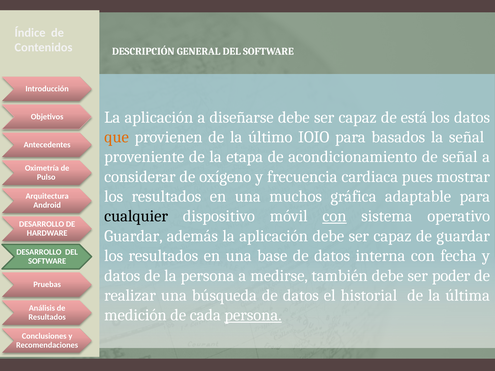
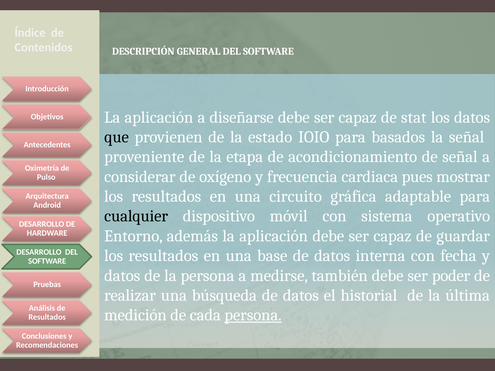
está: está -> stat
que colour: orange -> black
último: último -> estado
muchos: muchos -> circuito
con at (334, 216) underline: present -> none
Guardar at (133, 236): Guardar -> Entorno
